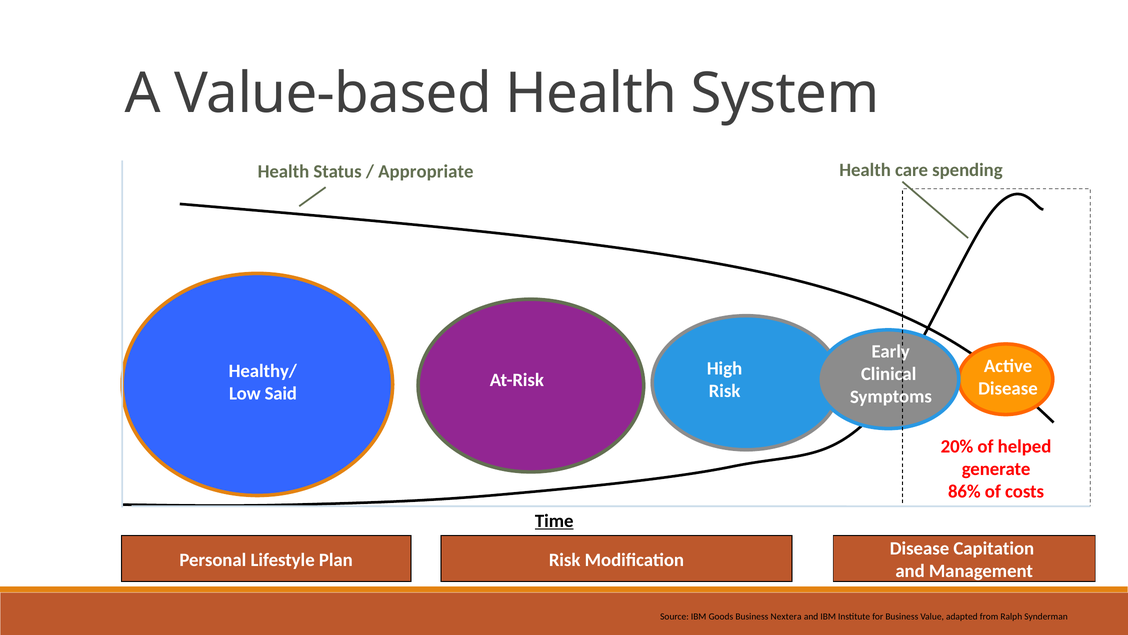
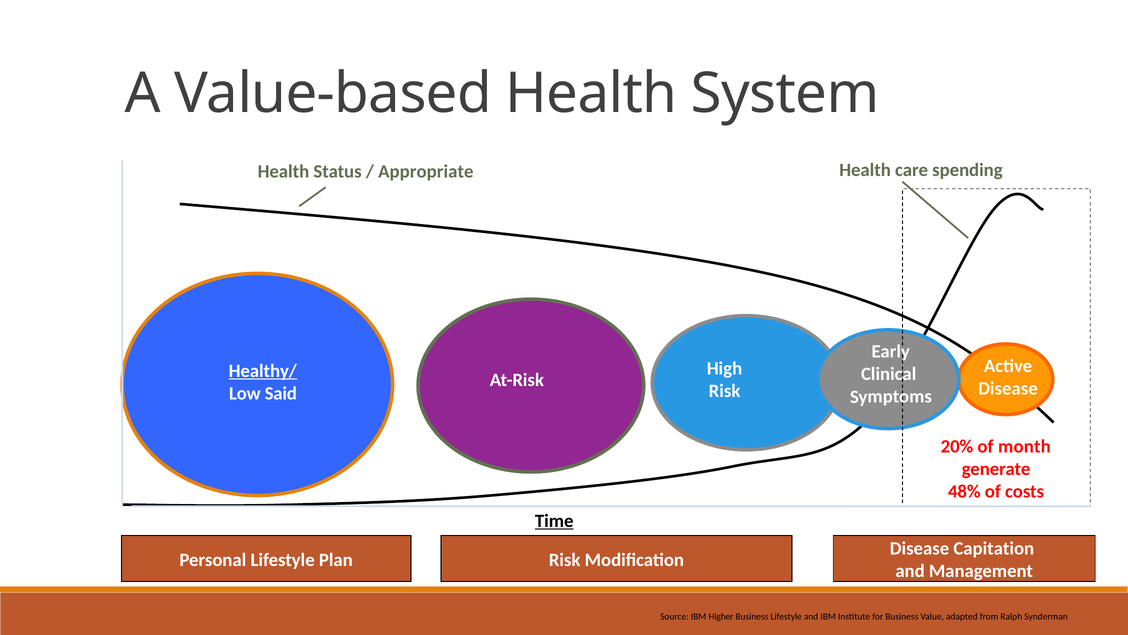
Healthy/ underline: none -> present
helped: helped -> month
86%: 86% -> 48%
Goods: Goods -> Higher
Business Nextera: Nextera -> Lifestyle
